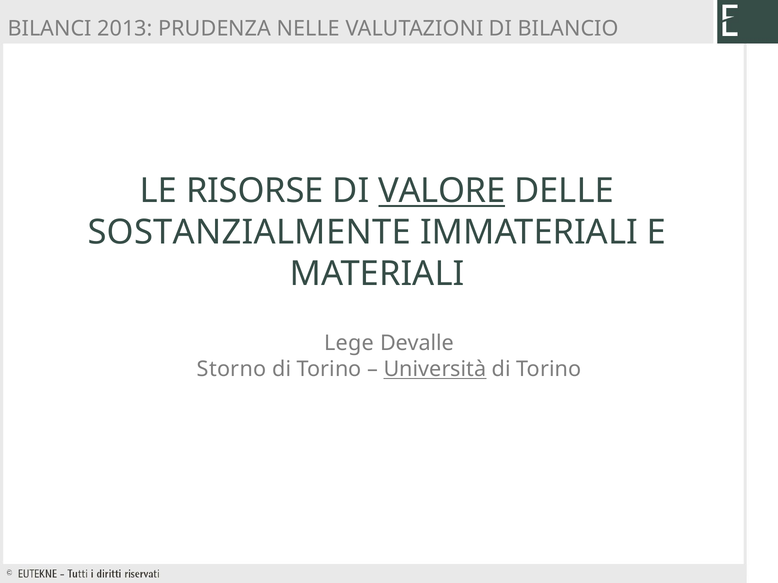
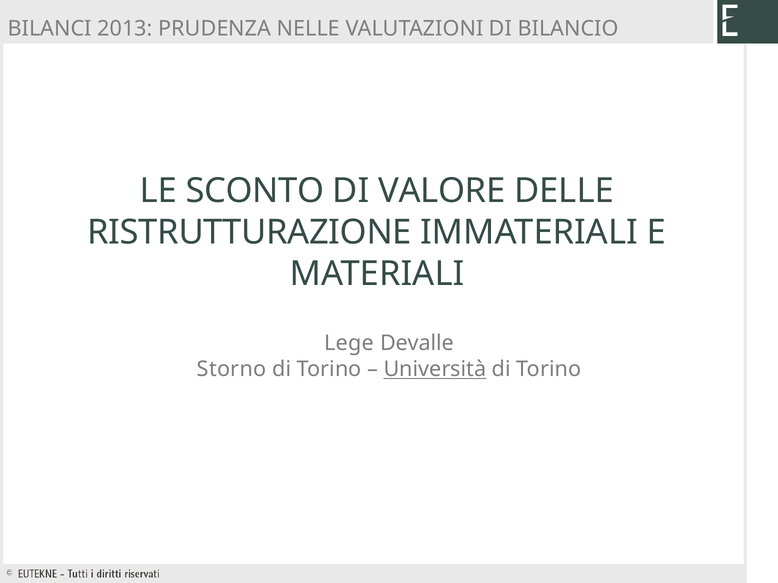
RISORSE: RISORSE -> SCONTO
VALORE underline: present -> none
SOSTANZIALMENTE: SOSTANZIALMENTE -> RISTRUTTURAZIONE
